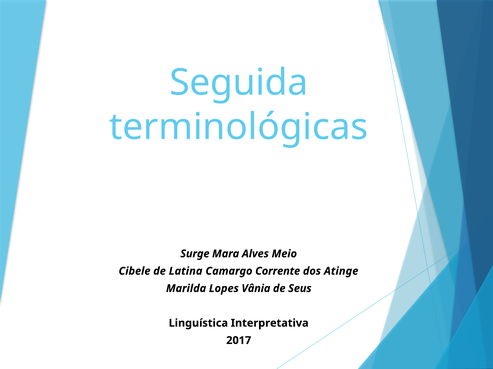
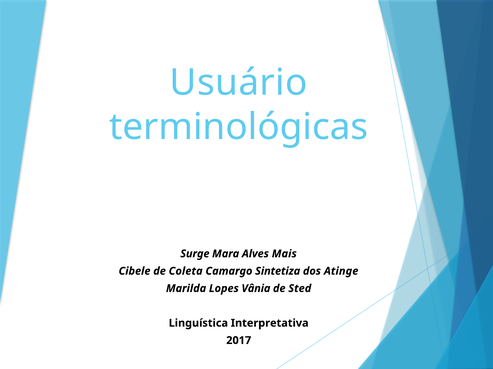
Seguida: Seguida -> Usuário
Meio: Meio -> Mais
Latina: Latina -> Coleta
Corrente: Corrente -> Sintetiza
Seus: Seus -> Sted
